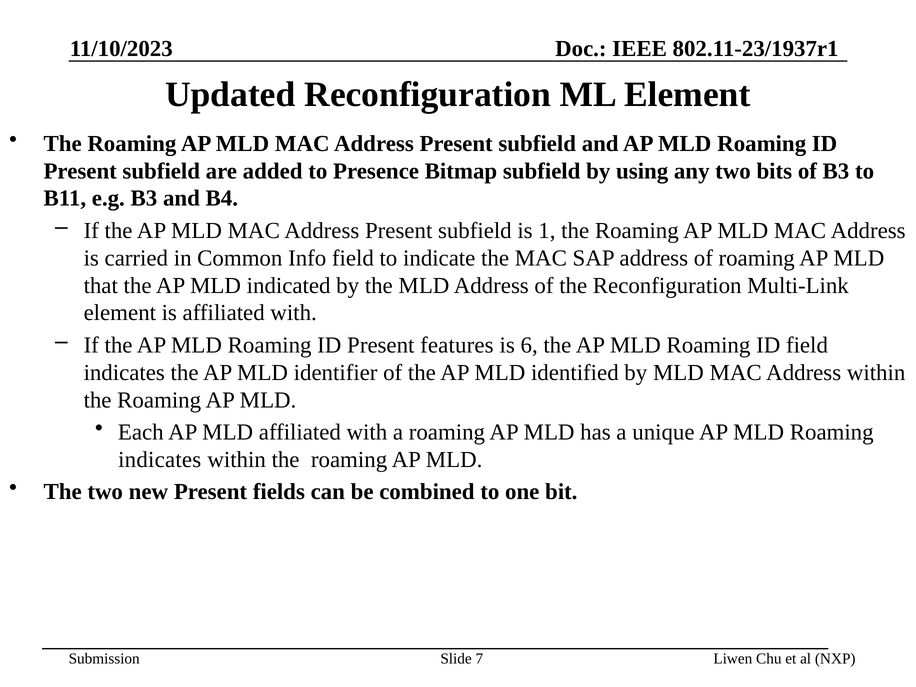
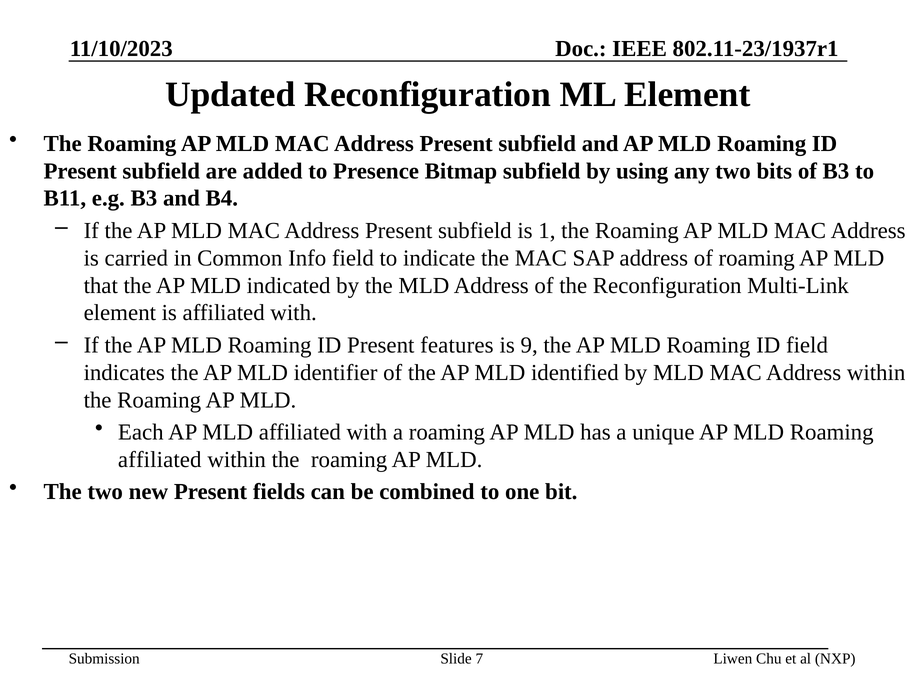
6: 6 -> 9
indicates at (160, 459): indicates -> affiliated
